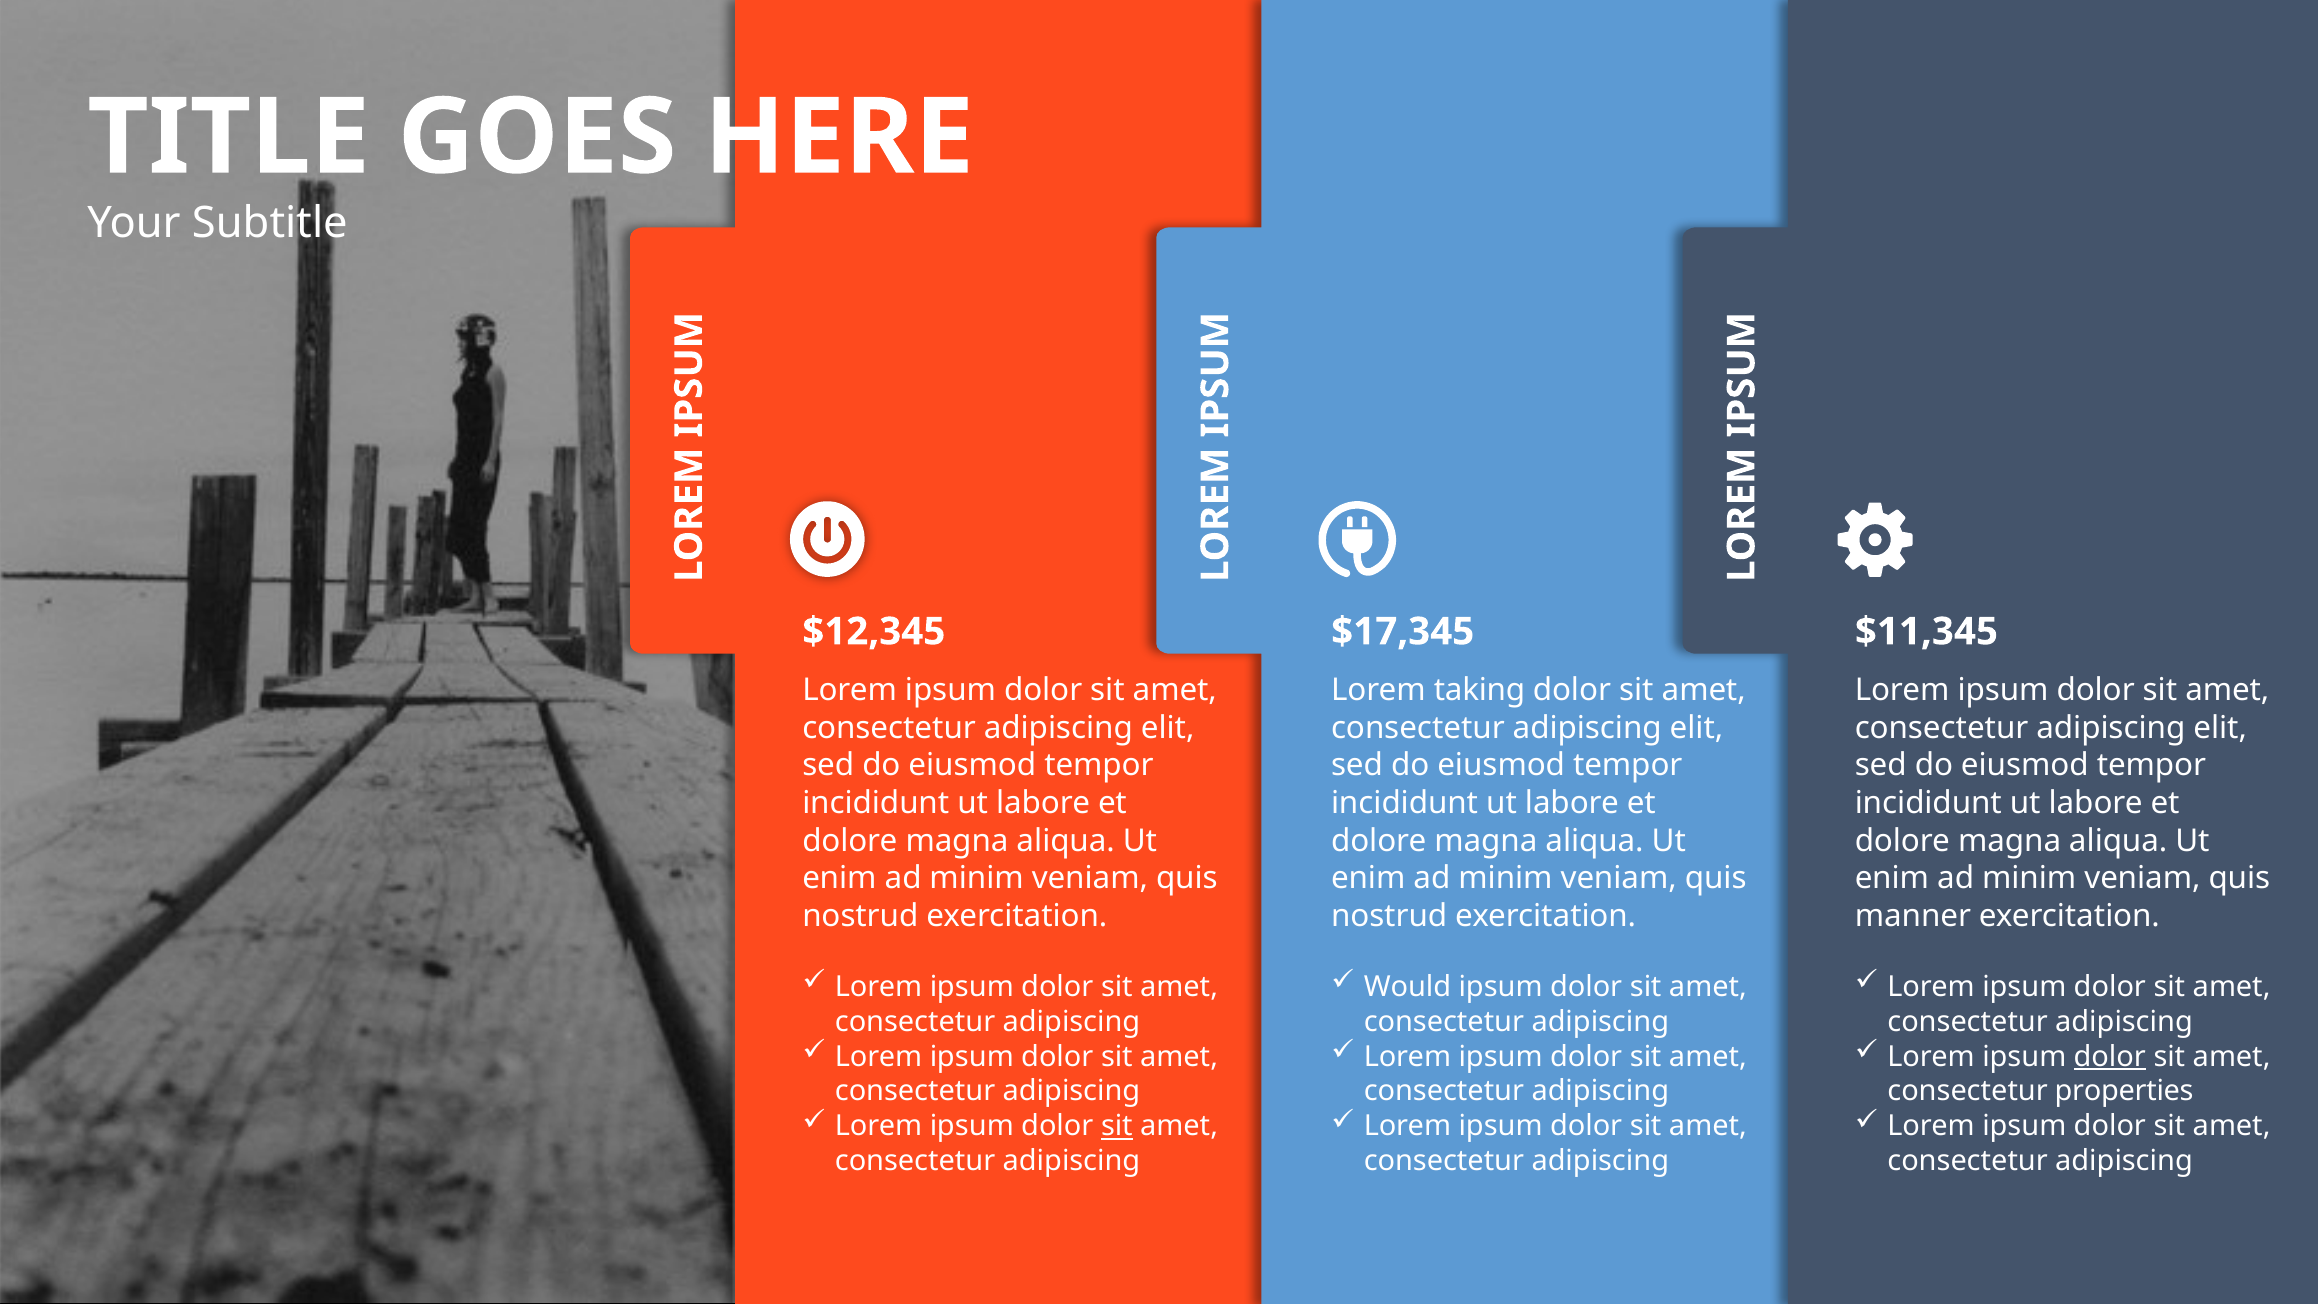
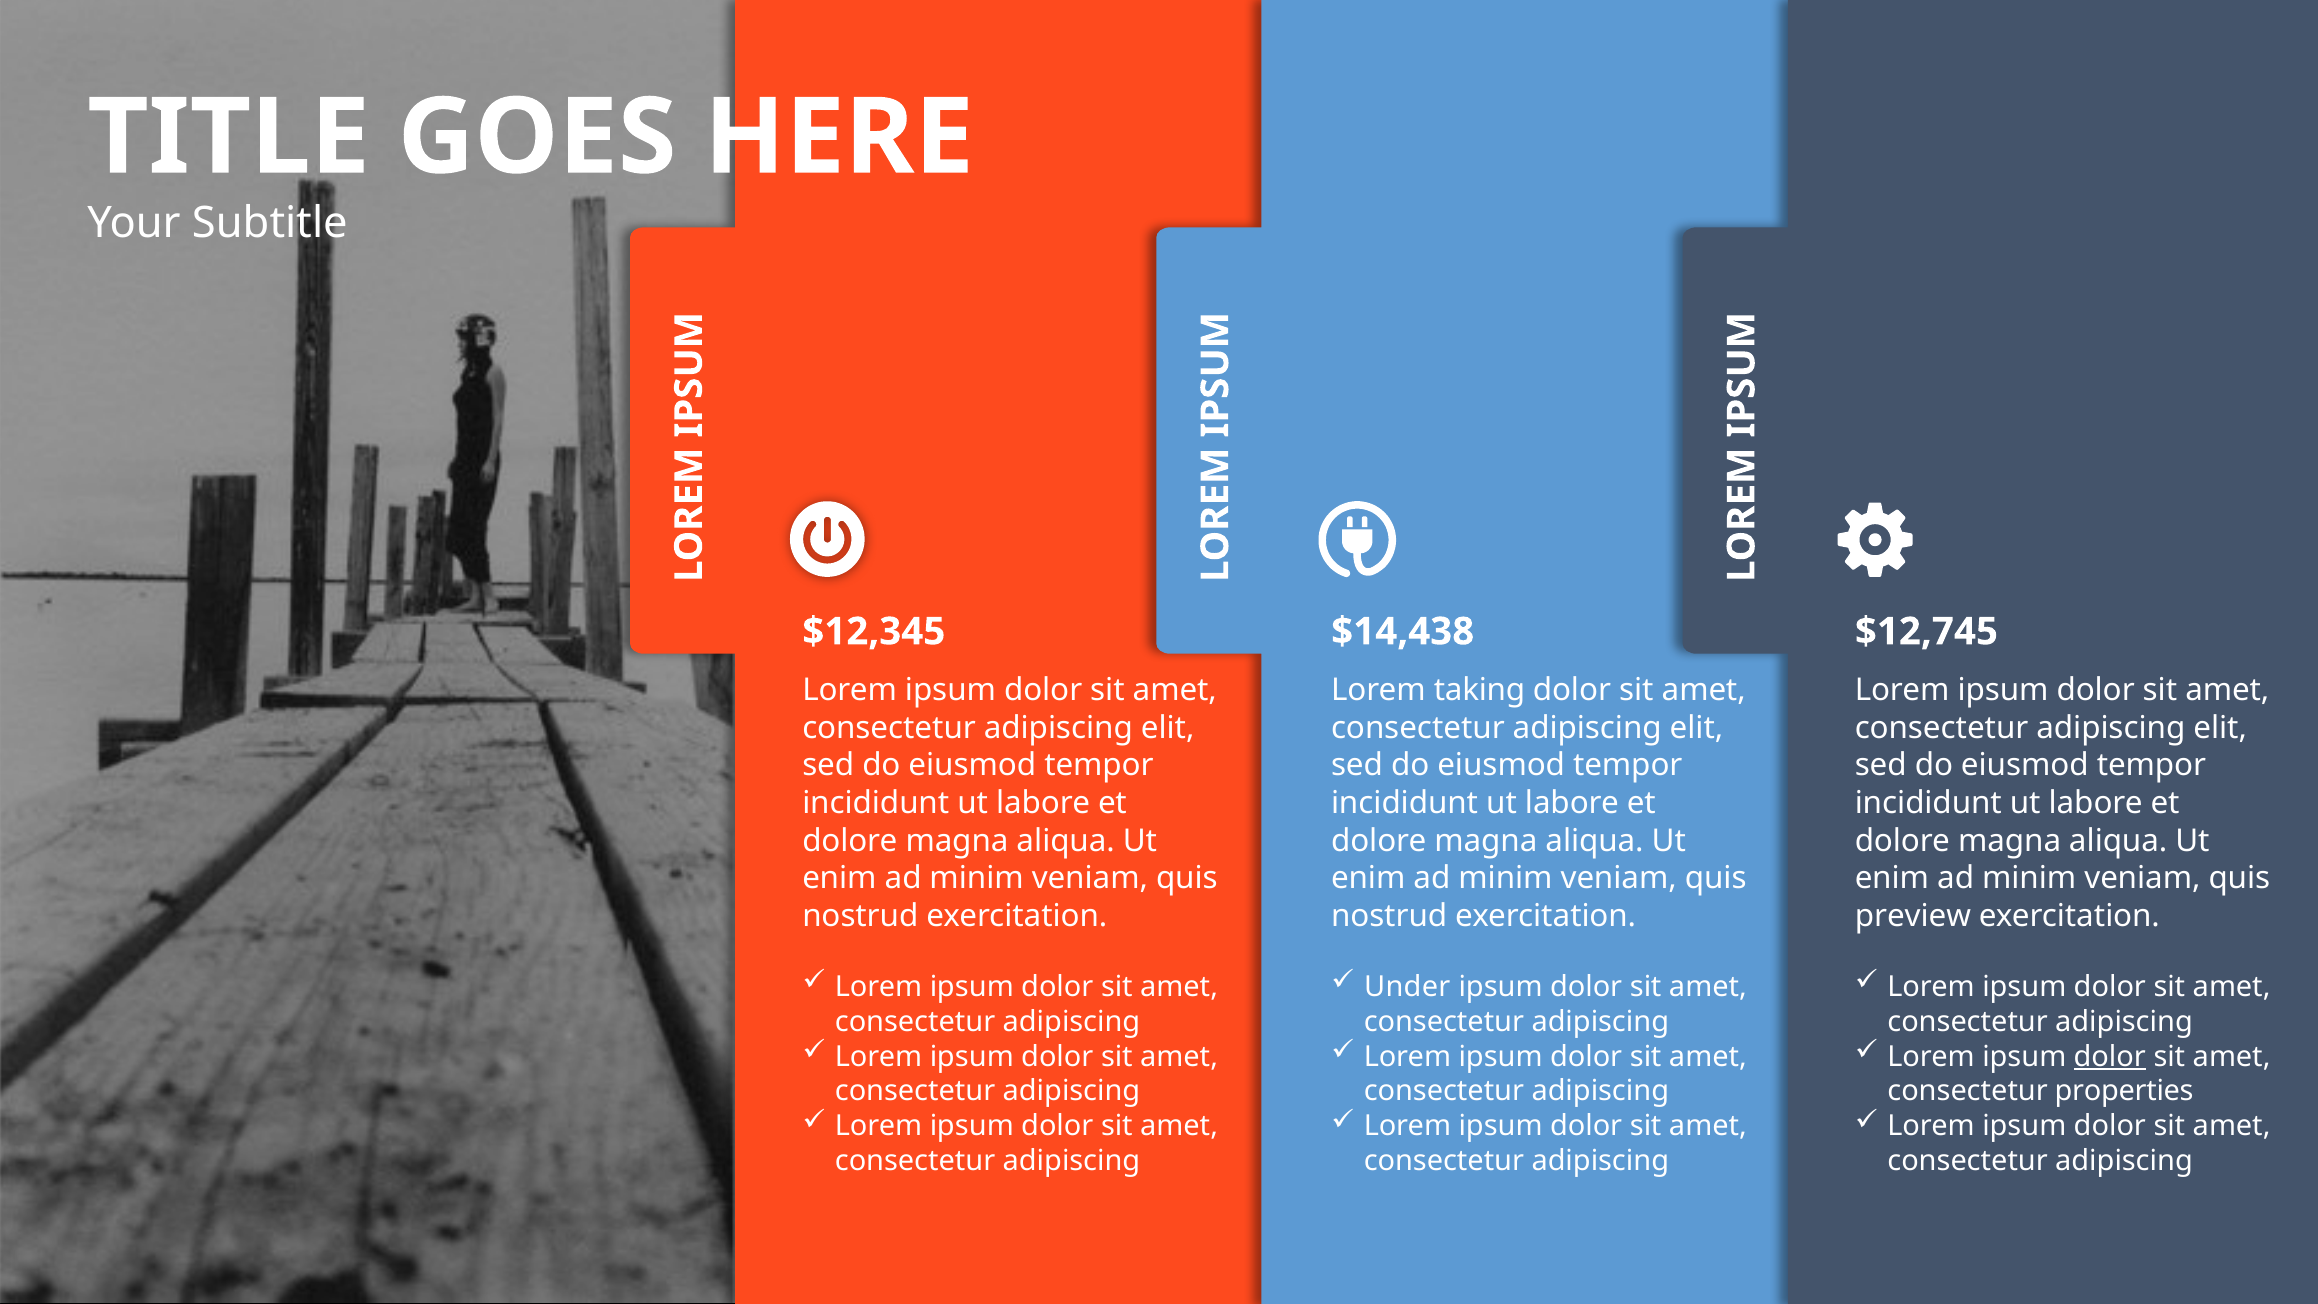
$17,345: $17,345 -> $14,438
$11,345: $11,345 -> $12,745
manner: manner -> preview
Would: Would -> Under
sit at (1117, 1126) underline: present -> none
